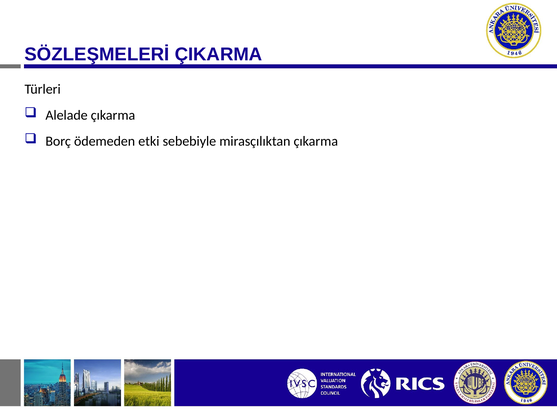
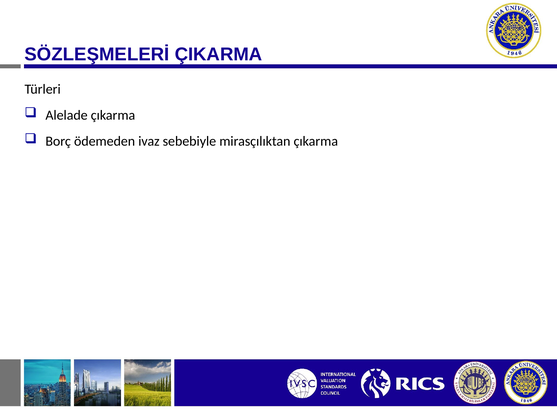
etki: etki -> ivaz
